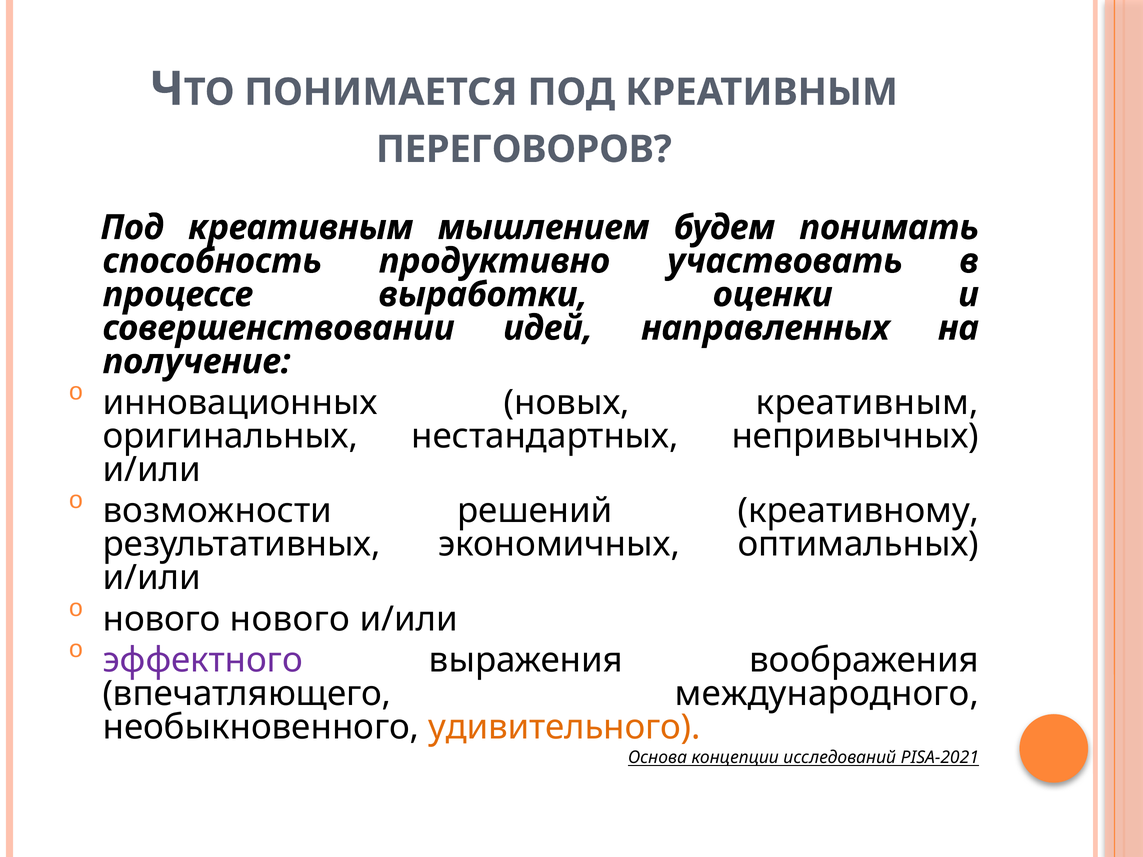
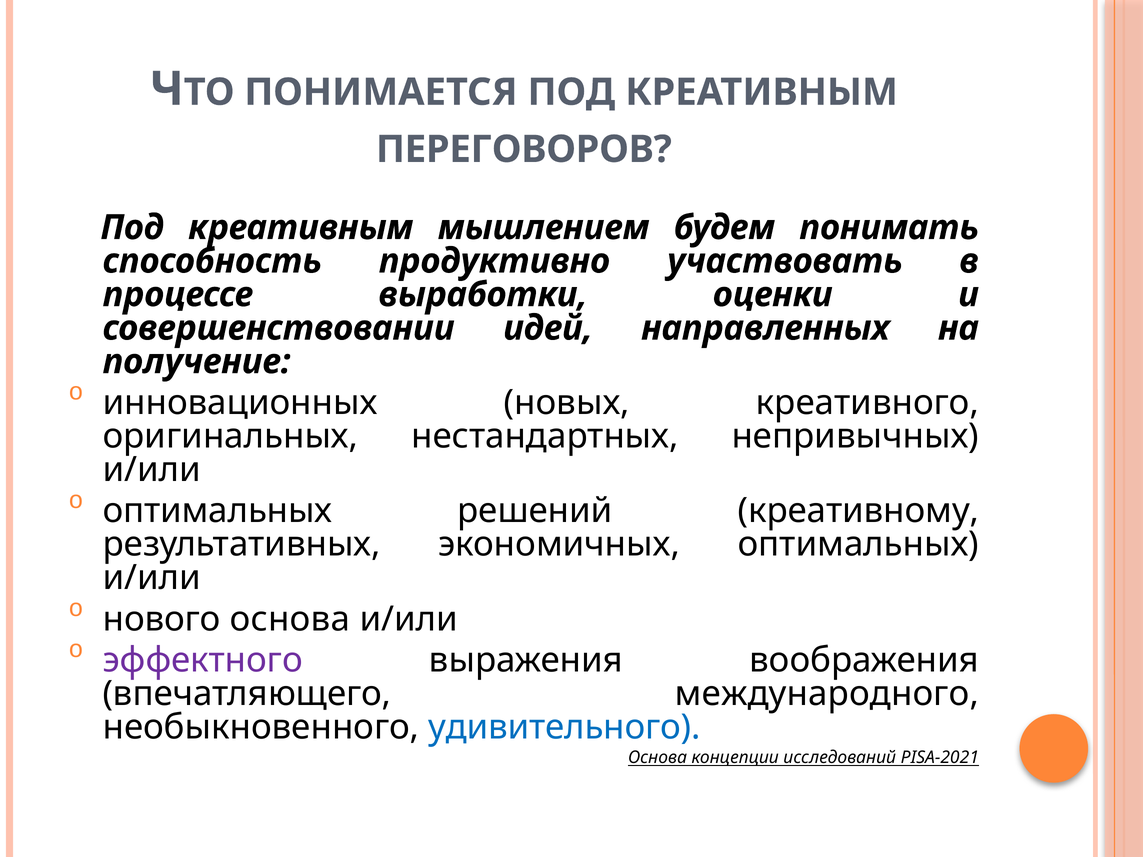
новых креативным: креативным -> креативного
возможности at (217, 511): возможности -> оптимальных
нового нового: нового -> основа
удивительного colour: orange -> blue
